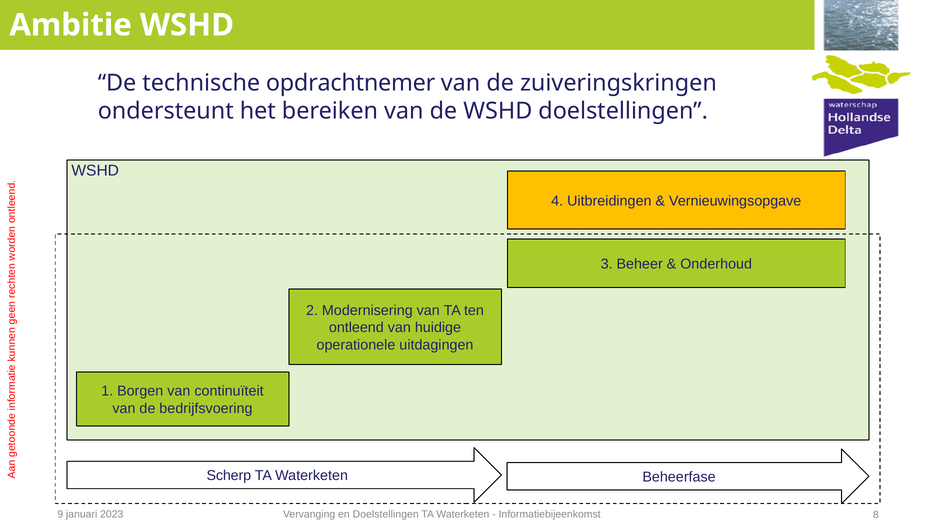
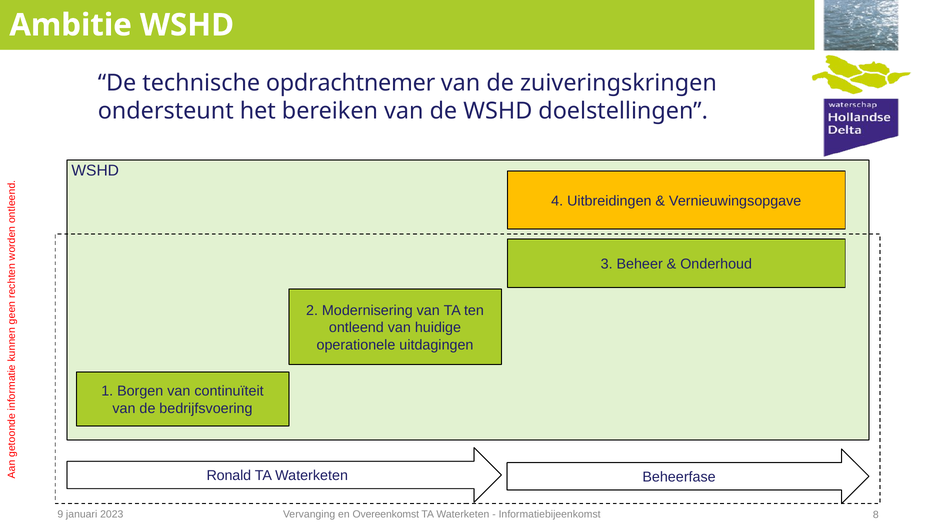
Scherp: Scherp -> Ronald
en Doelstellingen: Doelstellingen -> Overeenkomst
